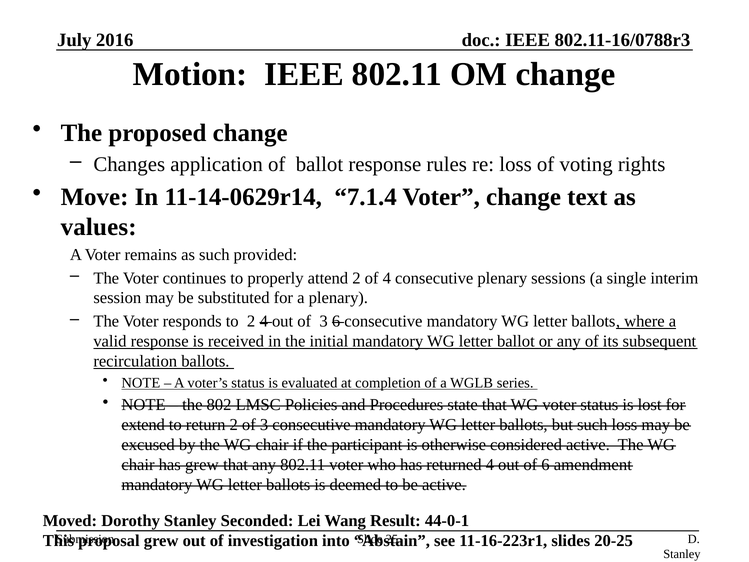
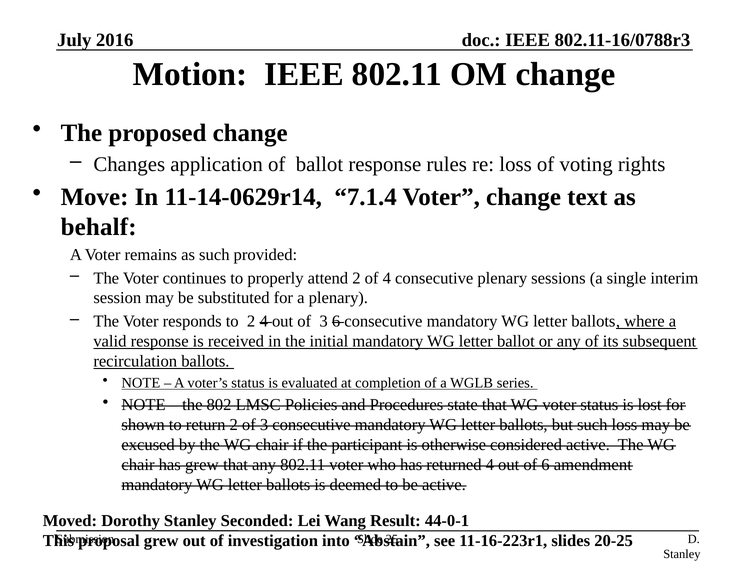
values: values -> behalf
extend: extend -> shown
